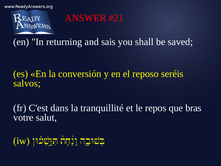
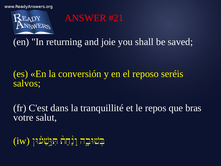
sais: sais -> joie
